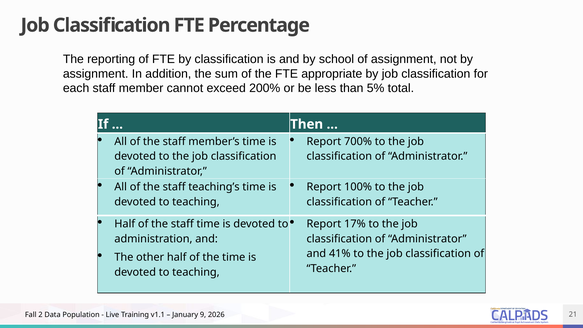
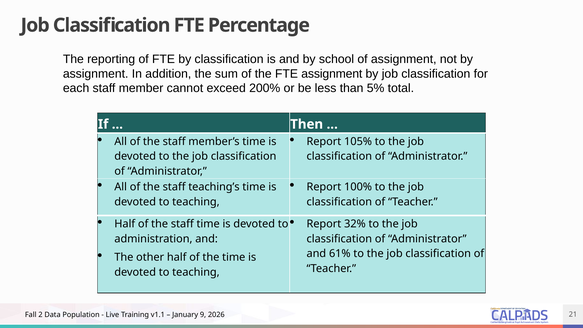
FTE appropriate: appropriate -> assignment
700%: 700% -> 105%
17%: 17% -> 32%
41%: 41% -> 61%
